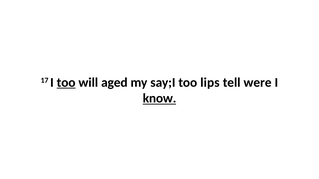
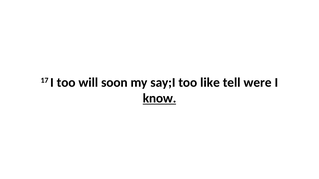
too at (66, 83) underline: present -> none
aged: aged -> soon
lips: lips -> like
